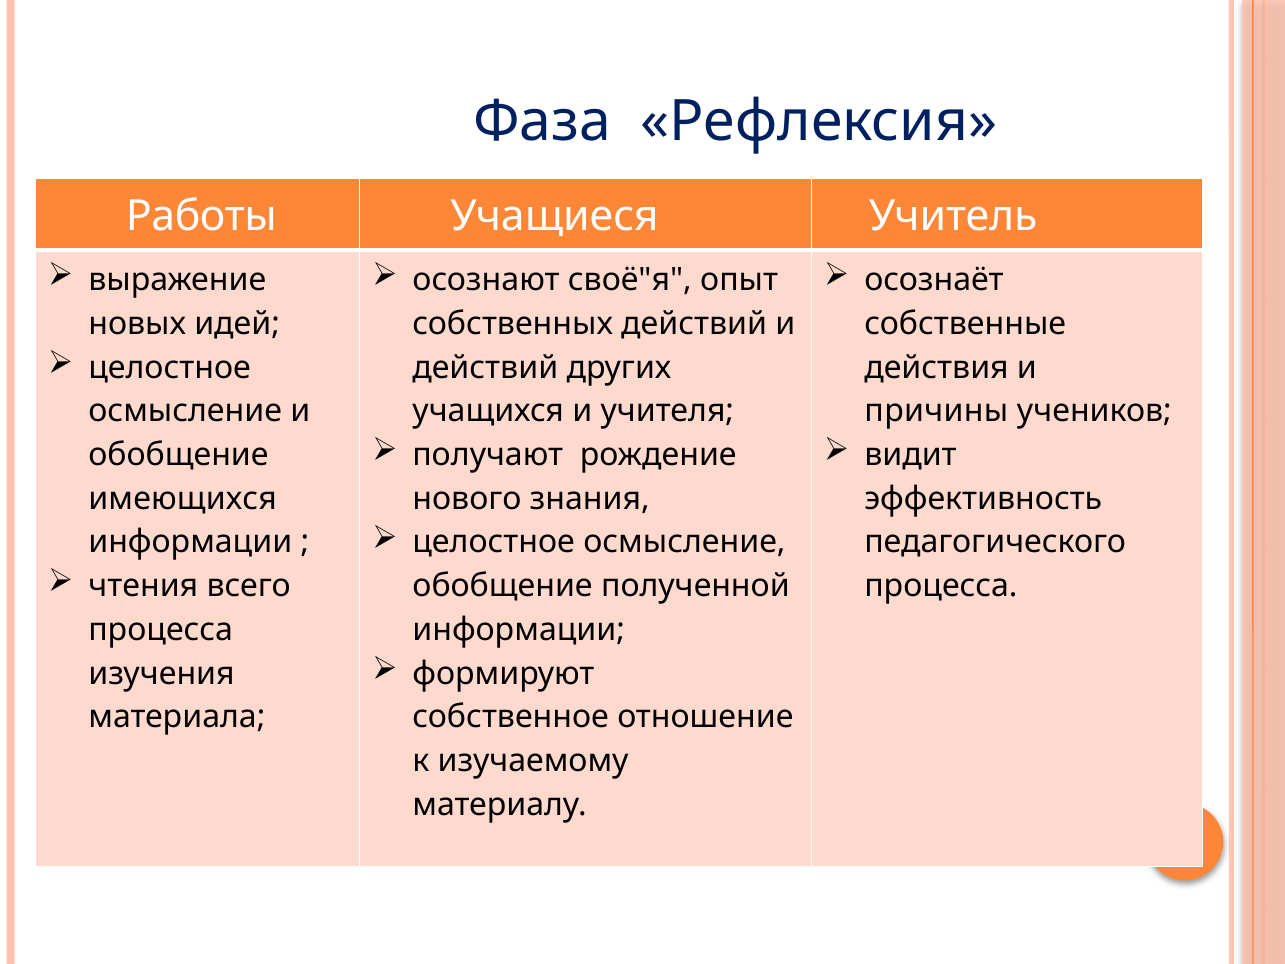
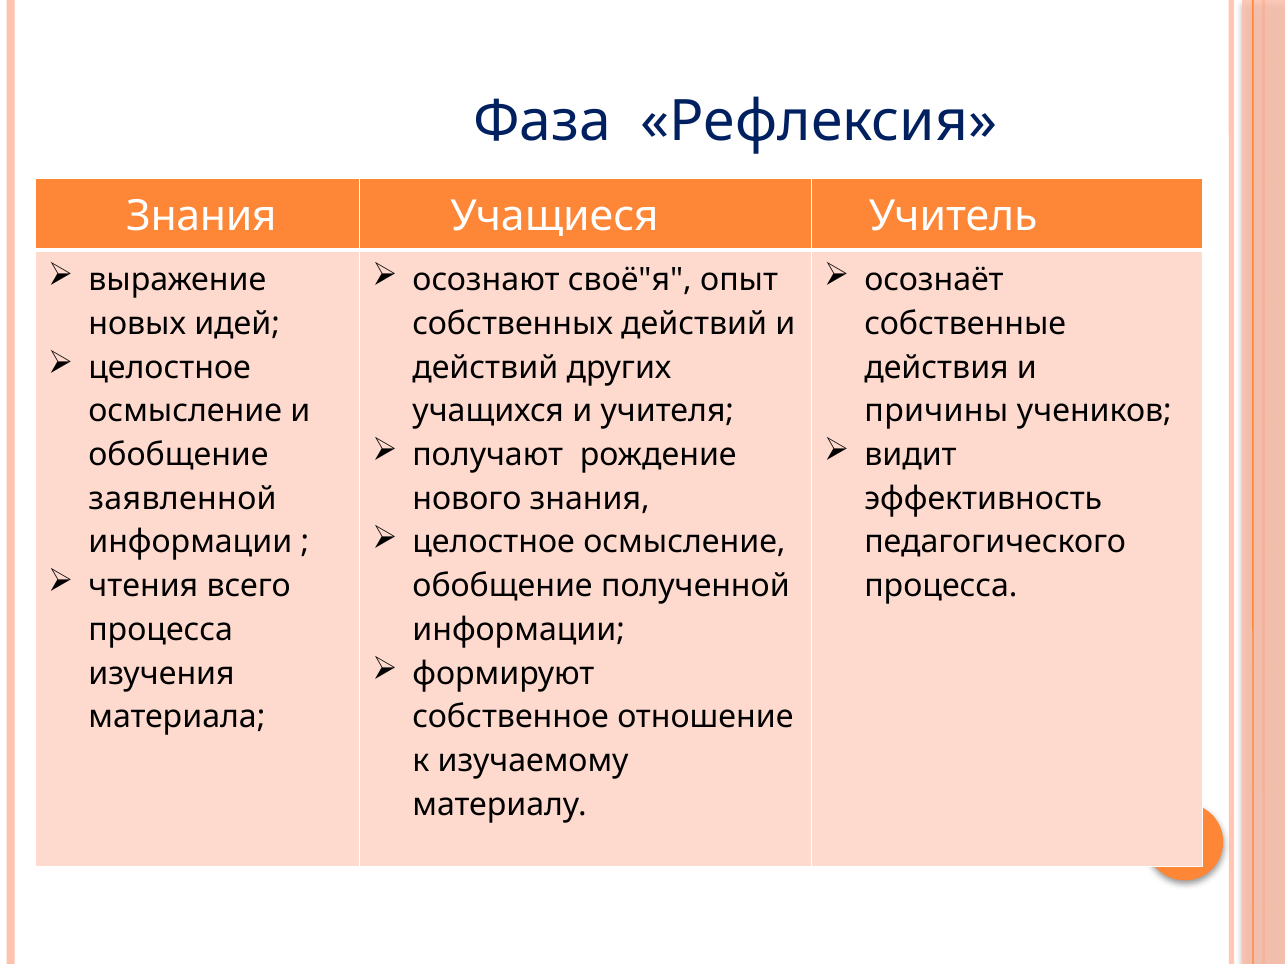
Работы at (201, 216): Работы -> Знания
имеющихся: имеющихся -> заявленной
